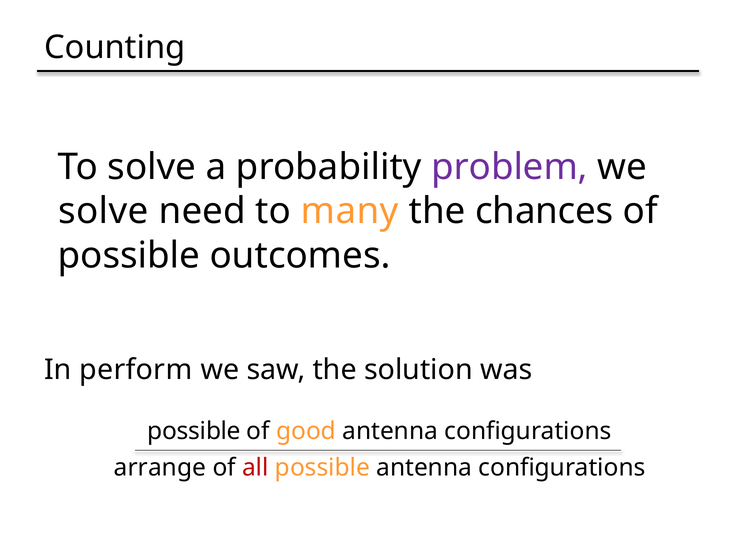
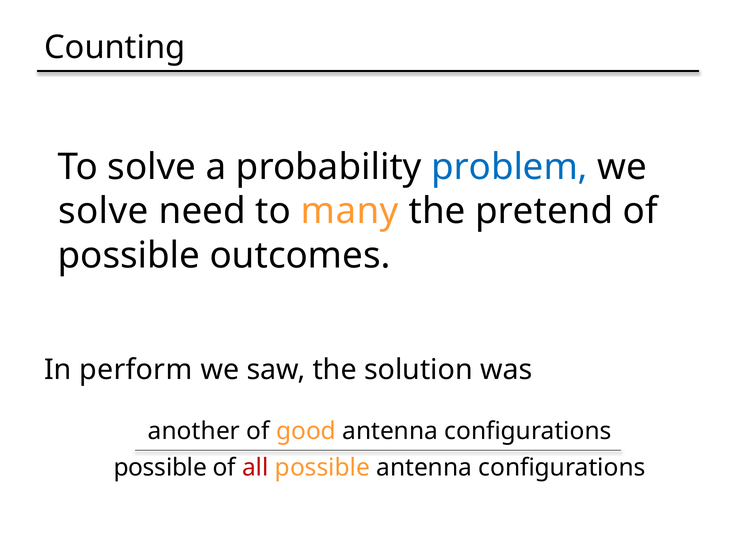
problem colour: purple -> blue
chances: chances -> pretend
possible at (194, 431): possible -> another
arrange at (160, 468): arrange -> possible
